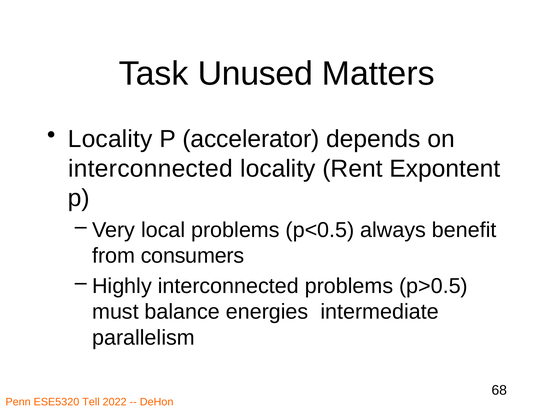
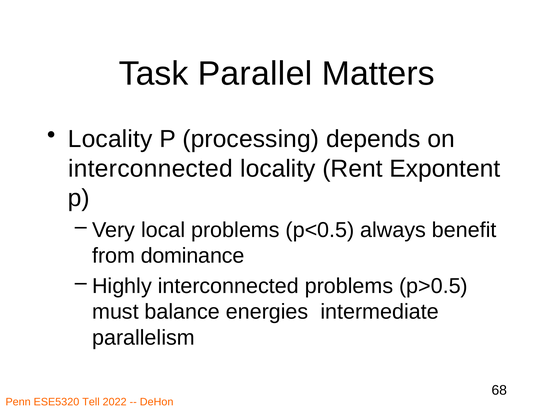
Unused: Unused -> Parallel
accelerator: accelerator -> processing
consumers: consumers -> dominance
